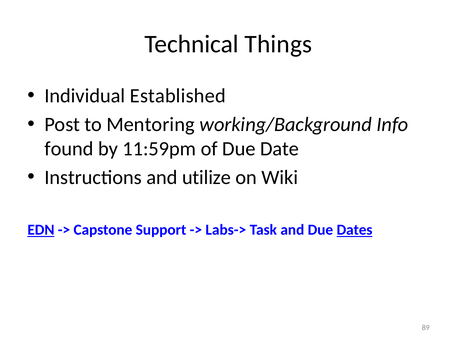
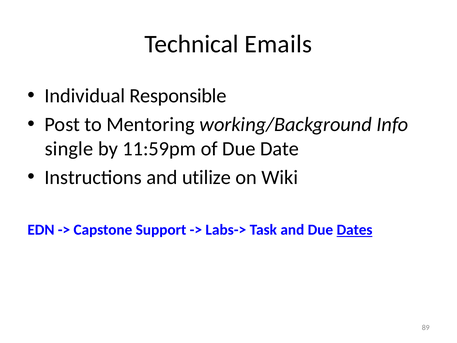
Things: Things -> Emails
Established: Established -> Responsible
found: found -> single
EDN underline: present -> none
